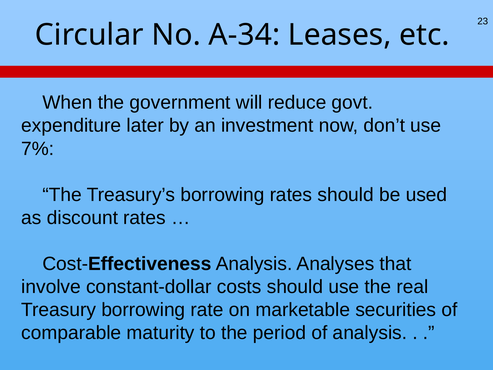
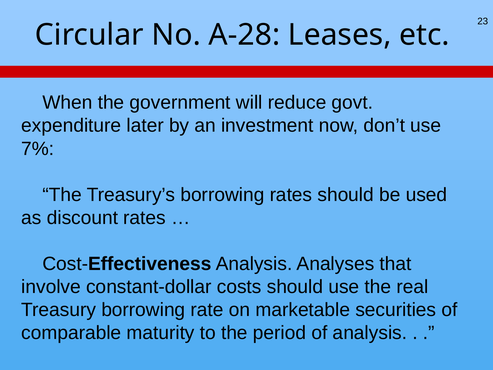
A-34: A-34 -> A-28
